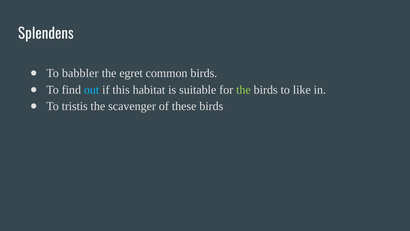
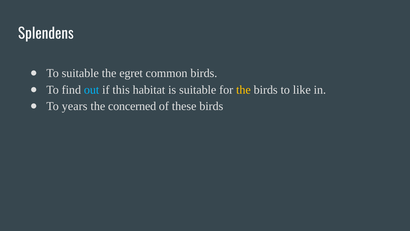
To babbler: babbler -> suitable
the at (243, 90) colour: light green -> yellow
tristis: tristis -> years
scavenger: scavenger -> concerned
